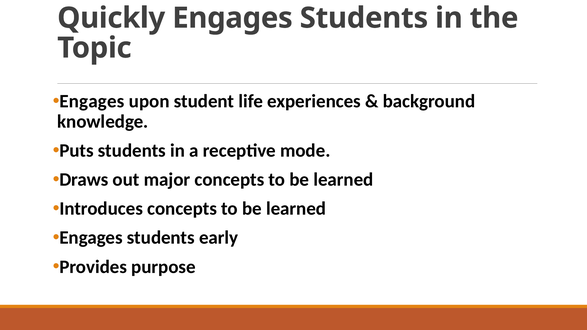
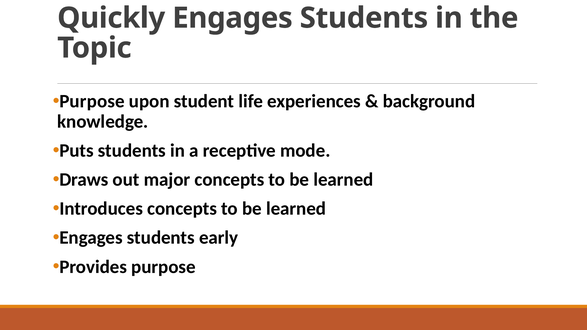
Engages at (92, 101): Engages -> Purpose
